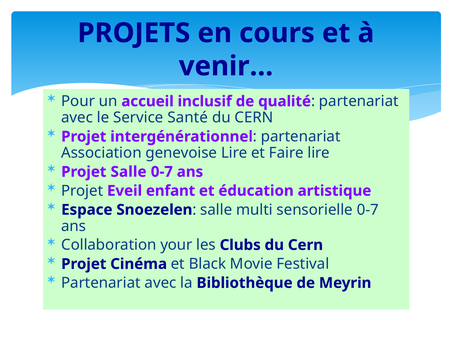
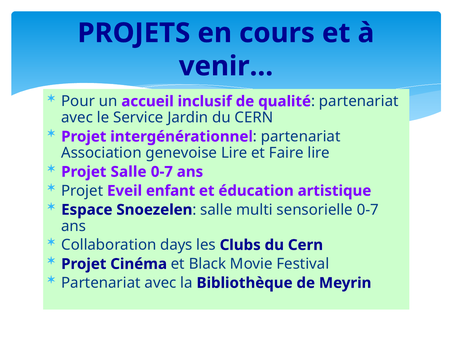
Santé: Santé -> Jardin
your: your -> days
